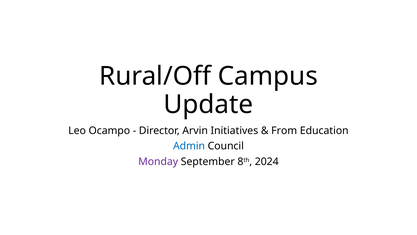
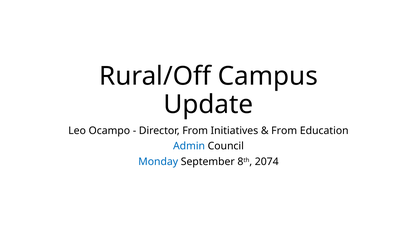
Director Arvin: Arvin -> From
Monday colour: purple -> blue
2024: 2024 -> 2074
